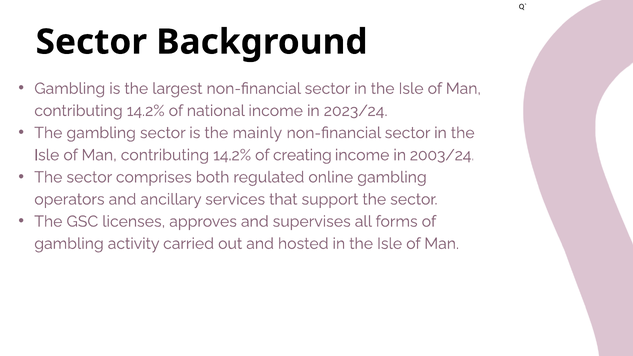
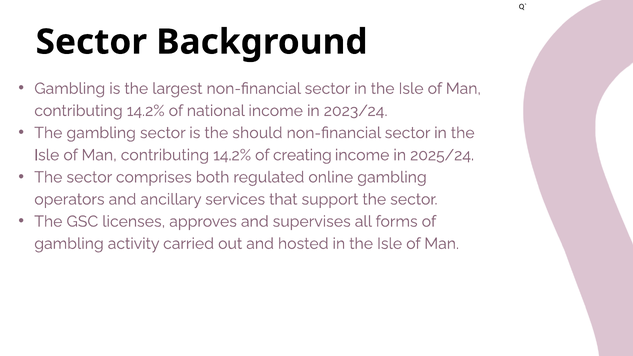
mainly: mainly -> should
2003/24: 2003/24 -> 2025/24
